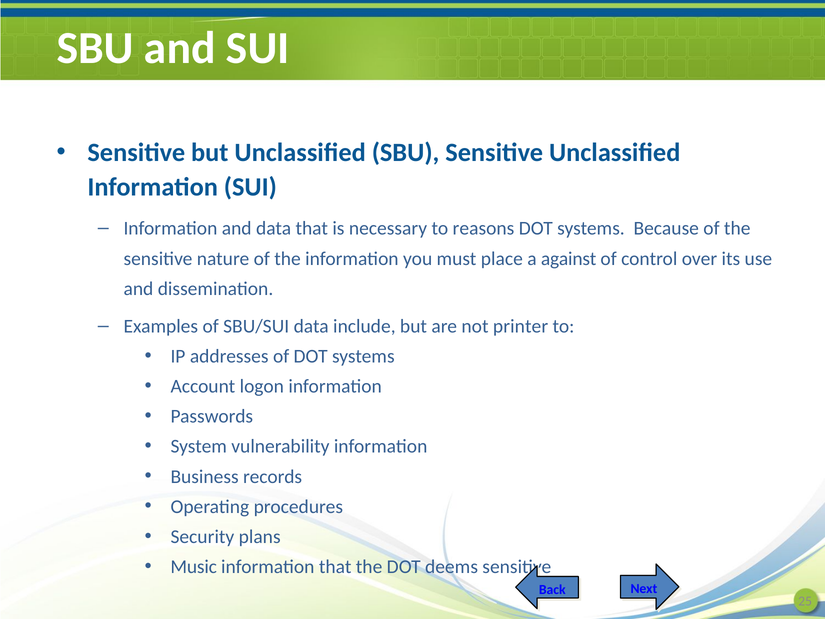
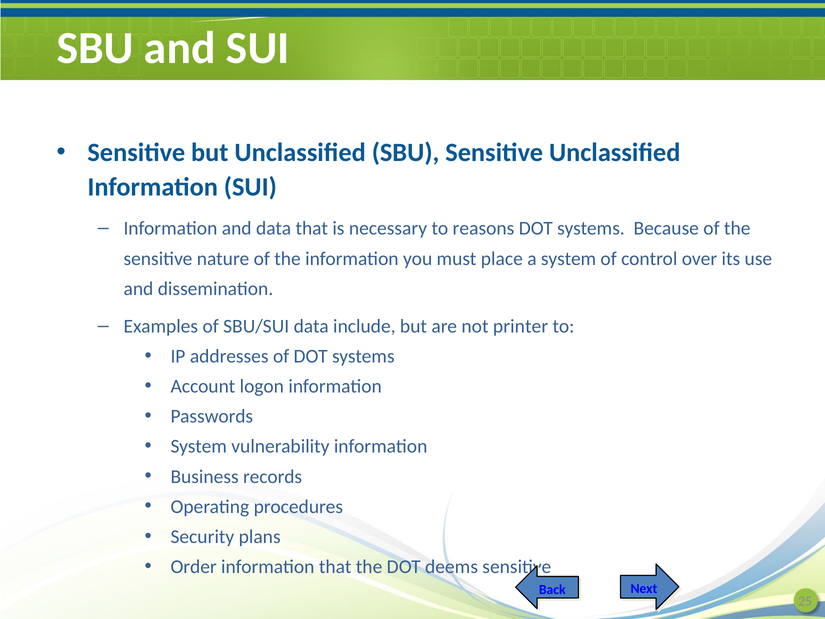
a against: against -> system
Music: Music -> Order
